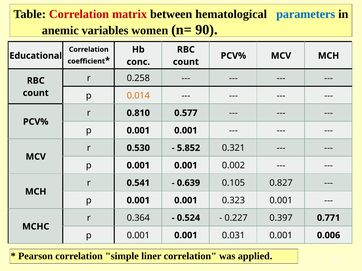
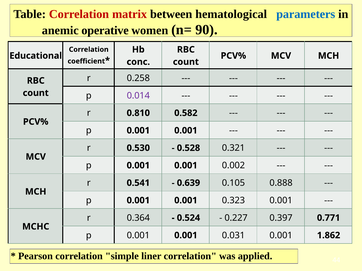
variables: variables -> operative
0.014 colour: orange -> purple
0.577: 0.577 -> 0.582
5.852: 5.852 -> 0.528
0.827: 0.827 -> 0.888
0.006: 0.006 -> 1.862
